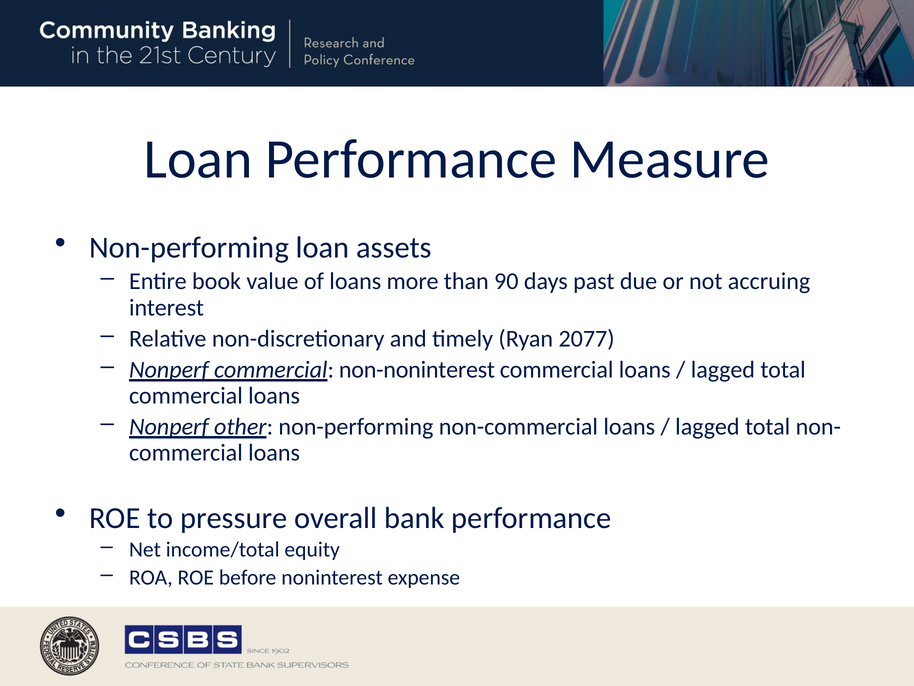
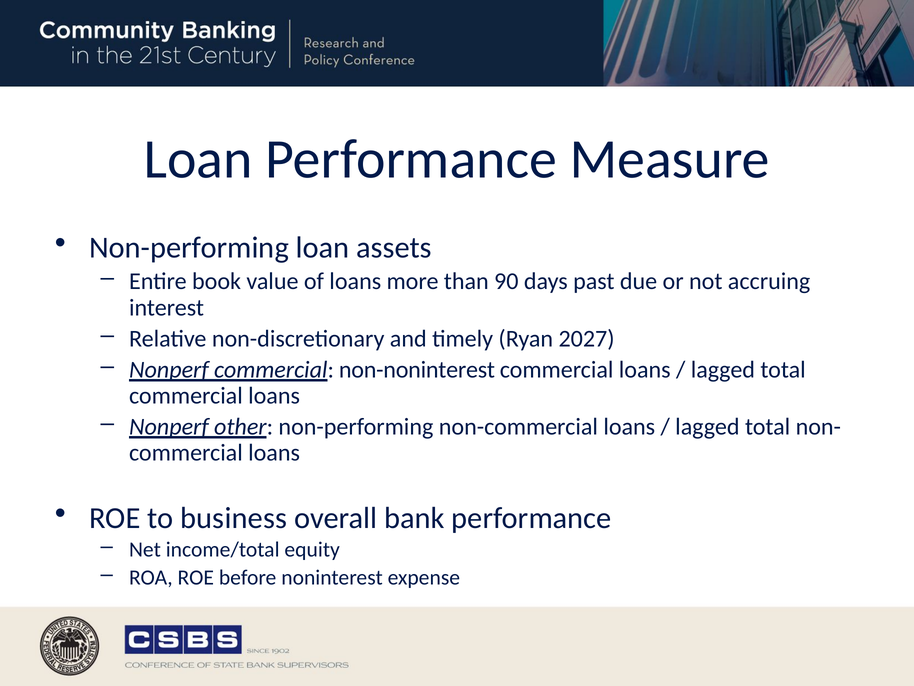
2077: 2077 -> 2027
pressure: pressure -> business
